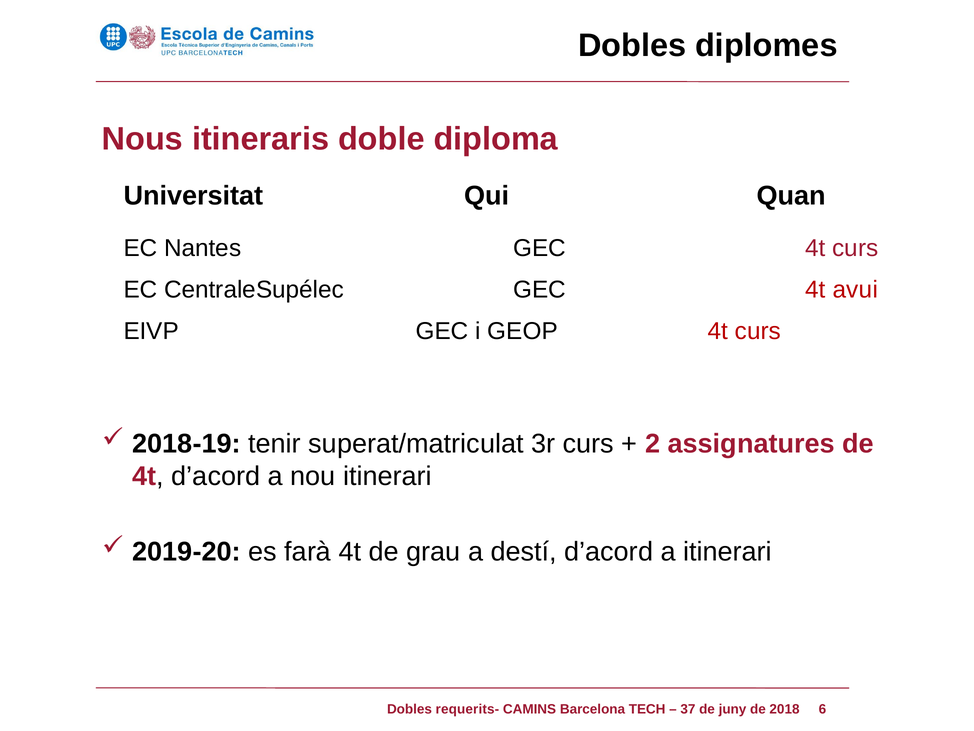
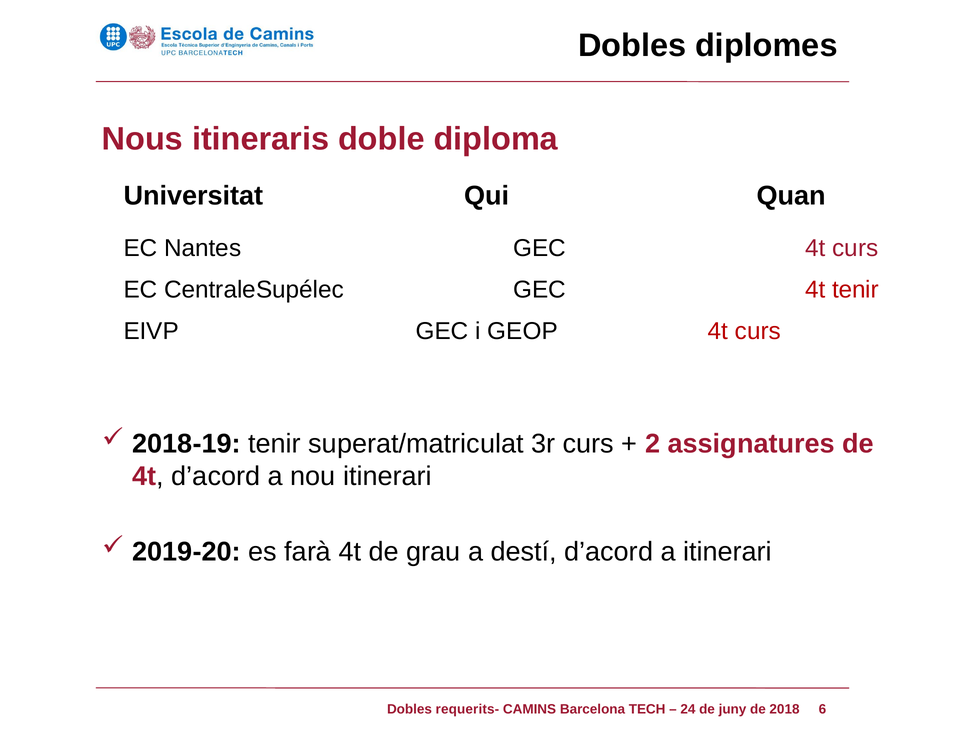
4t avui: avui -> tenir
37: 37 -> 24
